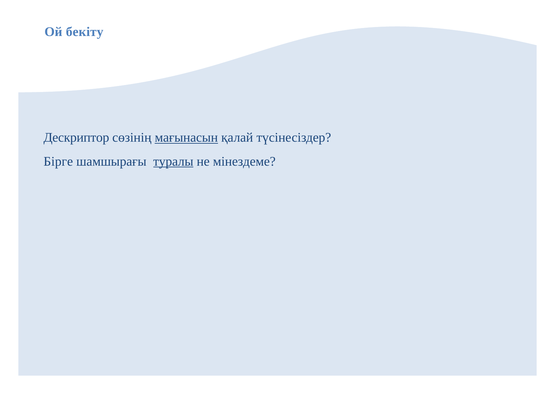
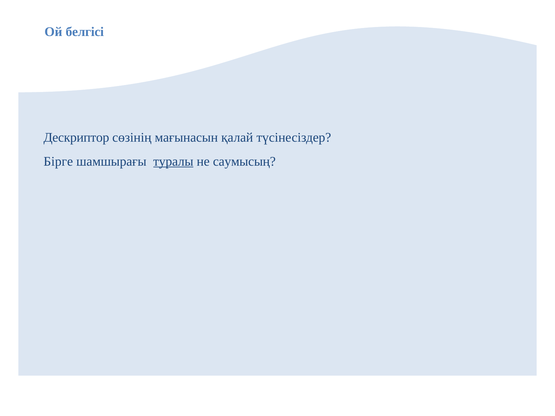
бекіту: бекіту -> белгісі
мағынасын underline: present -> none
мінездеме: мінездеме -> саумысың
